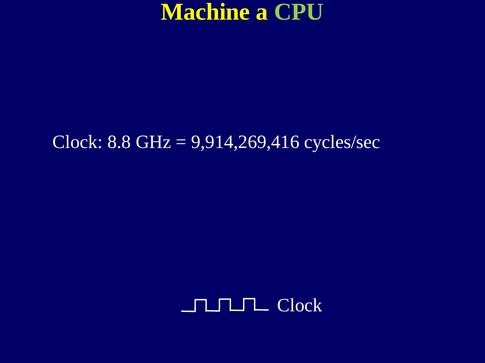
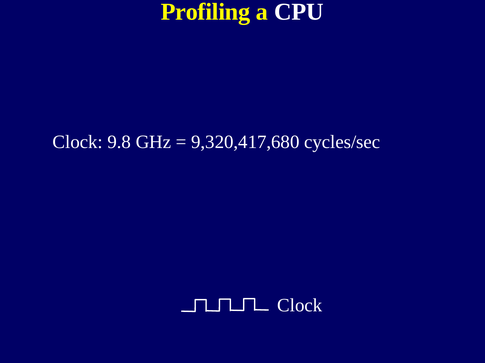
Machine: Machine -> Profiling
CPU colour: light green -> white
8.8: 8.8 -> 9.8
9,914,269,416: 9,914,269,416 -> 9,320,417,680
